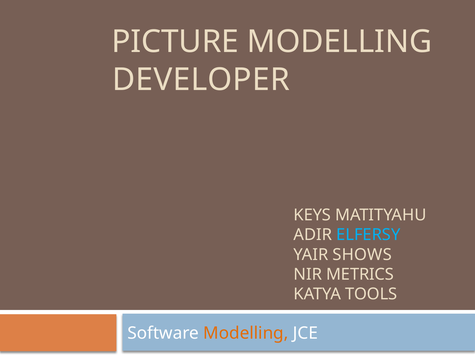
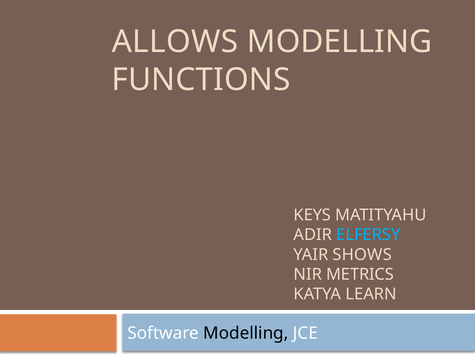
PICTURE: PICTURE -> ALLOWS
DEVELOPER: DEVELOPER -> FUNCTIONS
TOOLS: TOOLS -> LEARN
Modelling at (246, 333) colour: orange -> black
